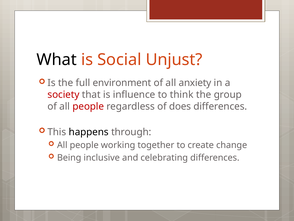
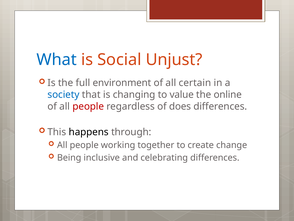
What colour: black -> blue
anxiety: anxiety -> certain
society colour: red -> blue
influence: influence -> changing
think: think -> value
group: group -> online
